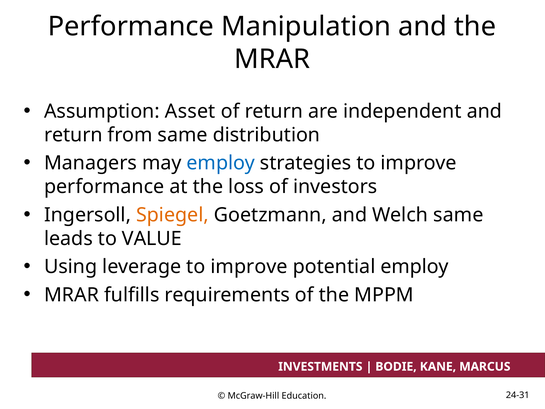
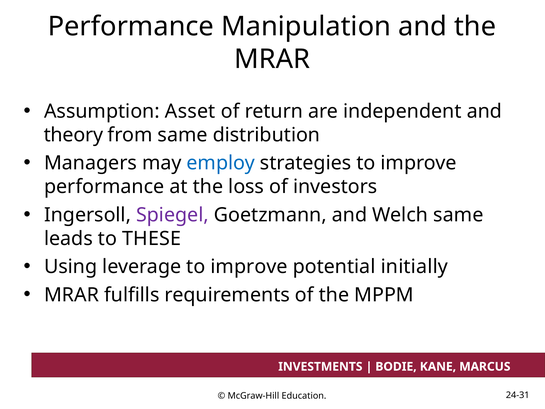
return at (73, 135): return -> theory
Spiegel colour: orange -> purple
VALUE: VALUE -> THESE
potential employ: employ -> initially
